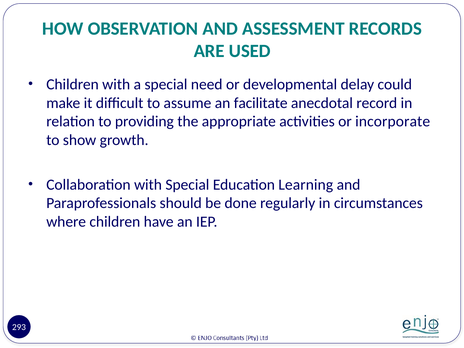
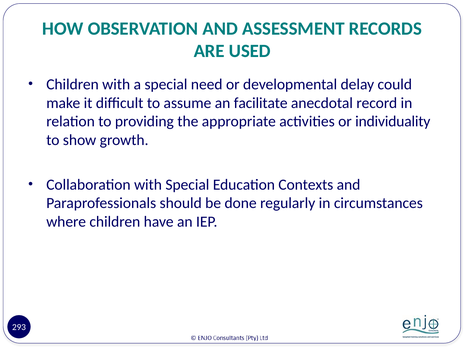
incorporate: incorporate -> individuality
Learning: Learning -> Contexts
